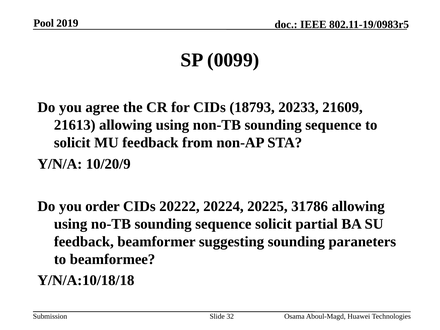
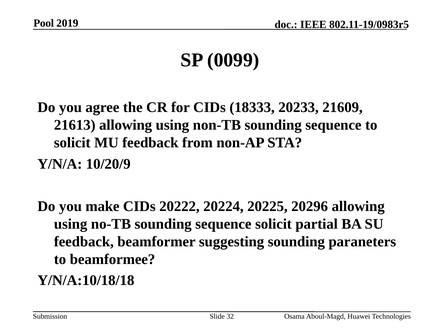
18793: 18793 -> 18333
order: order -> make
31786: 31786 -> 20296
